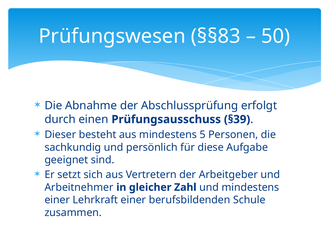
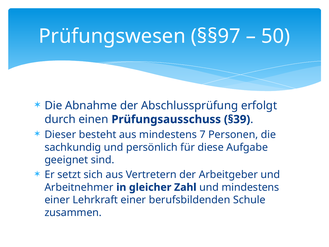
§§83: §§83 -> §§97
5: 5 -> 7
